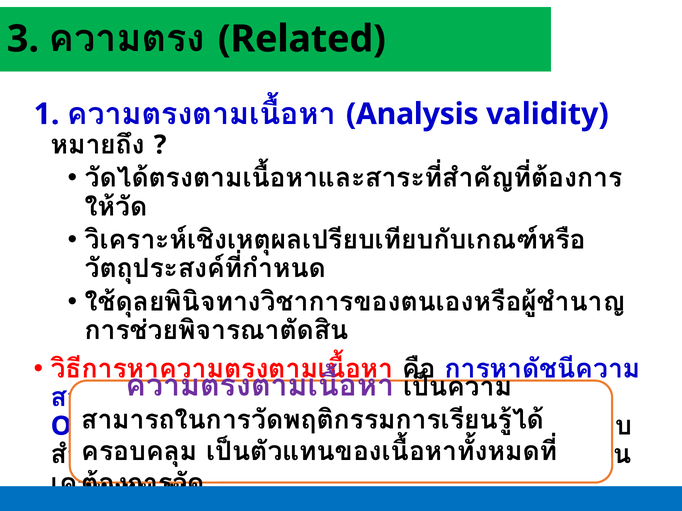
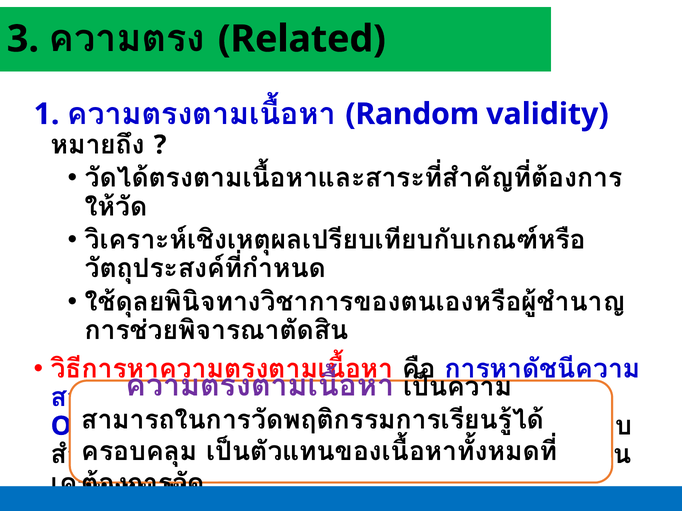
Analysis: Analysis -> Random
